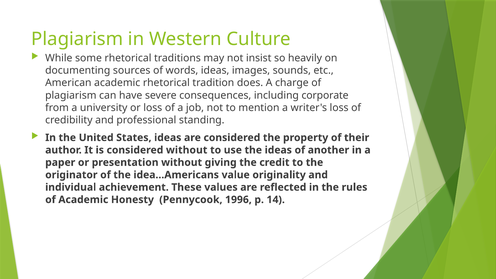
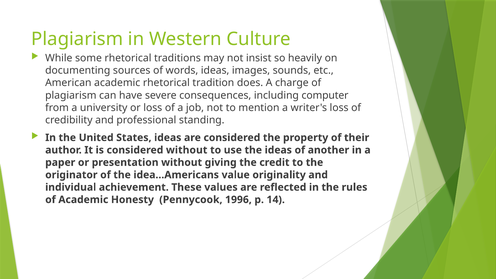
corporate: corporate -> computer
